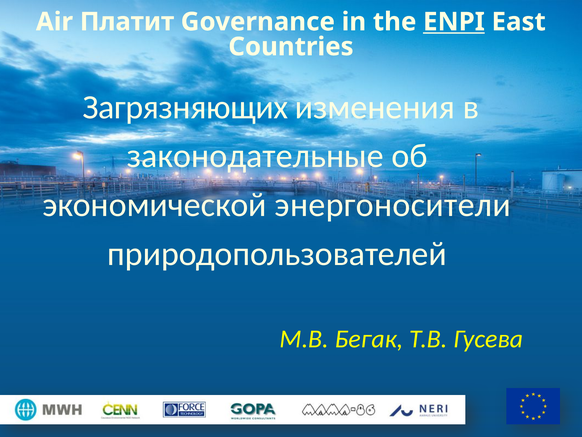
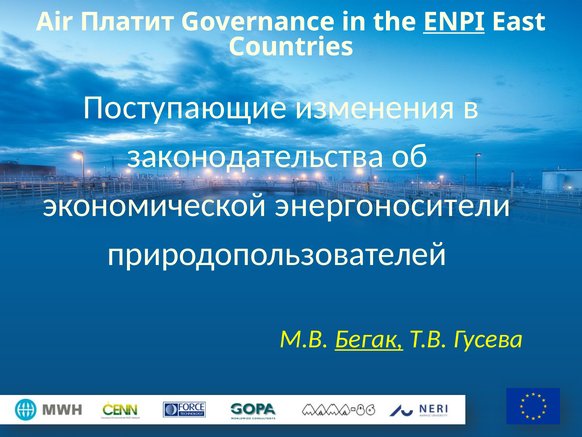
Загрязняющих: Загрязняющих -> Поступающие
законодательные: законодательные -> законодательства
Бегак underline: none -> present
